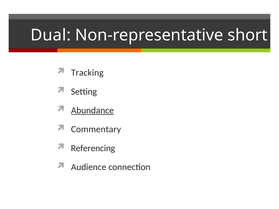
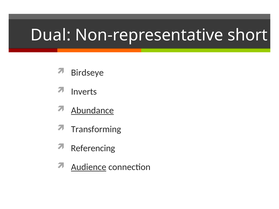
Tracking: Tracking -> Birdseye
Setting: Setting -> Inverts
Commentary: Commentary -> Transforming
Audience underline: none -> present
